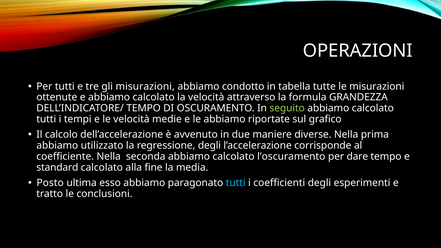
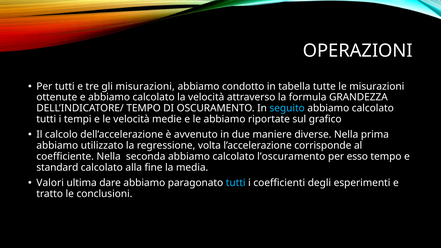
seguito colour: light green -> light blue
regressione degli: degli -> volta
dare: dare -> esso
Posto: Posto -> Valori
esso: esso -> dare
